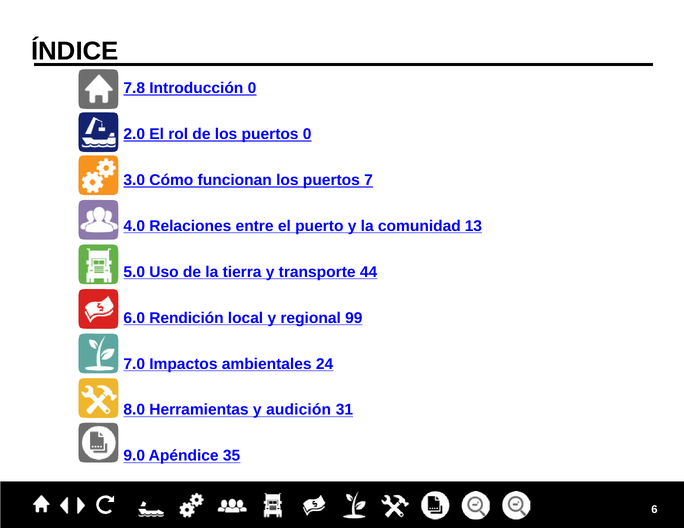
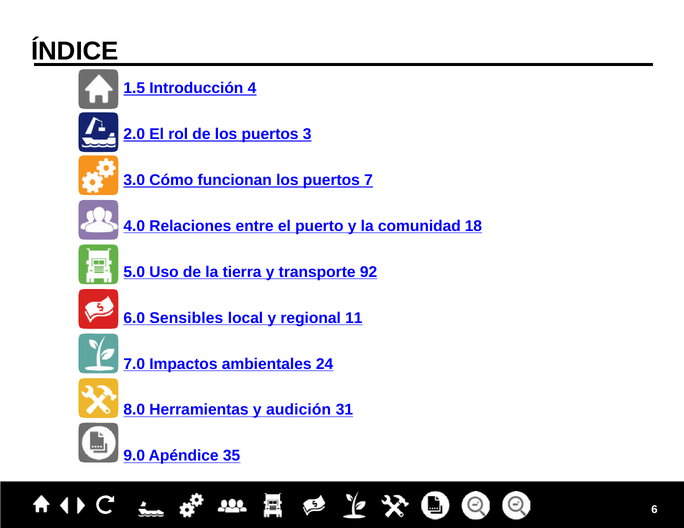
7.8: 7.8 -> 1.5
Introducción 0: 0 -> 4
puertos 0: 0 -> 3
13: 13 -> 18
44: 44 -> 92
Rendición: Rendición -> Sensibles
99: 99 -> 11
